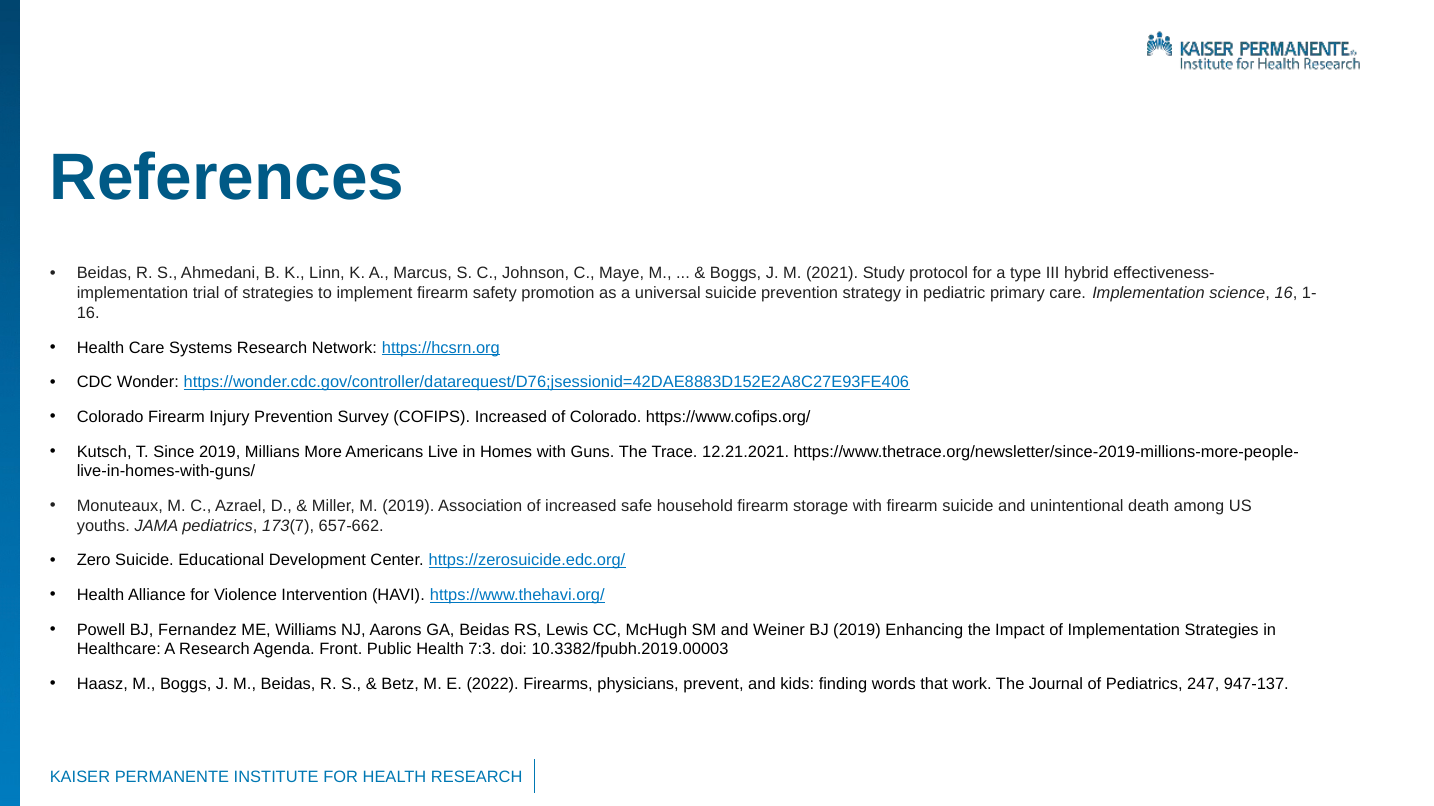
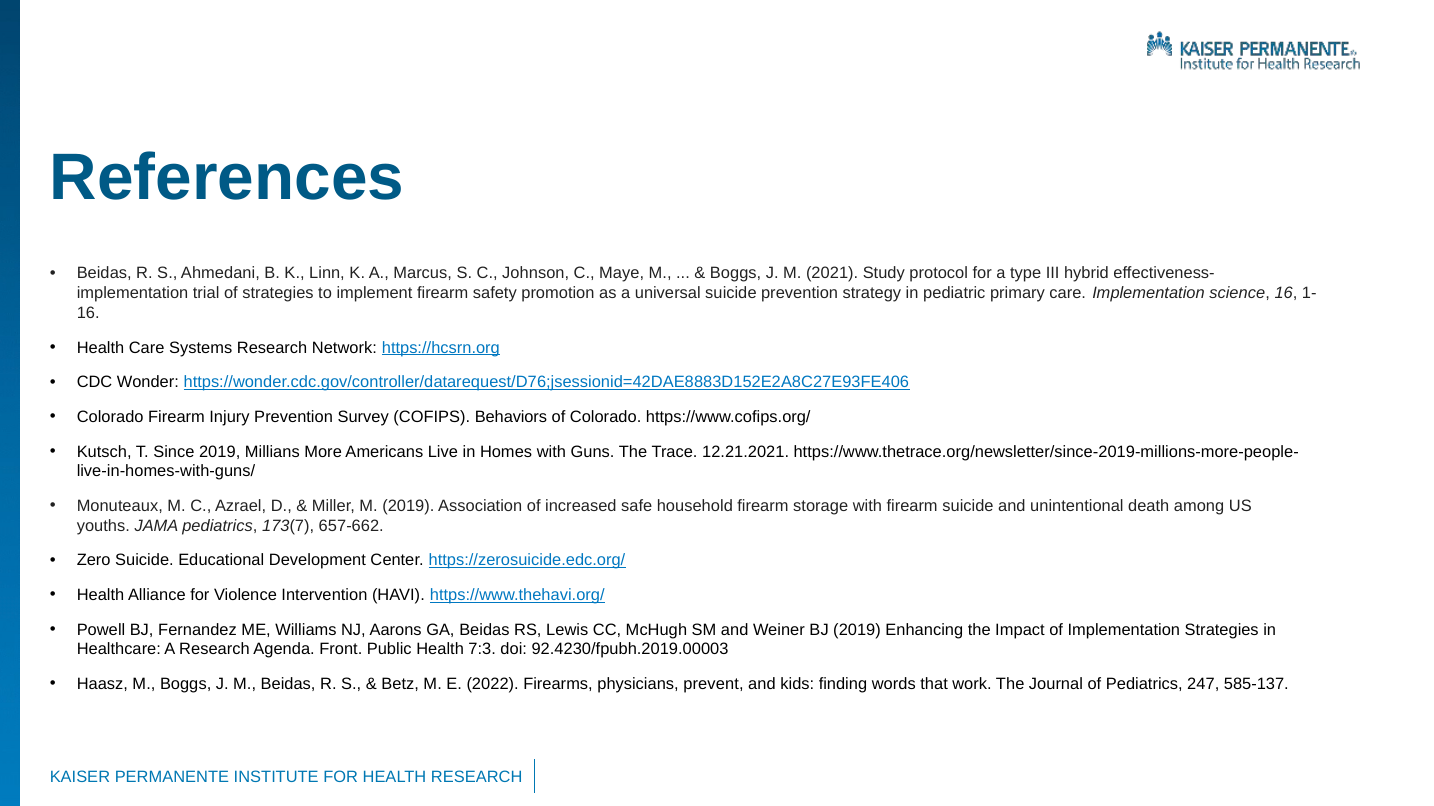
COFIPS Increased: Increased -> Behaviors
10.3382/fpubh.2019.00003: 10.3382/fpubh.2019.00003 -> 92.4230/fpubh.2019.00003
947-137: 947-137 -> 585-137
